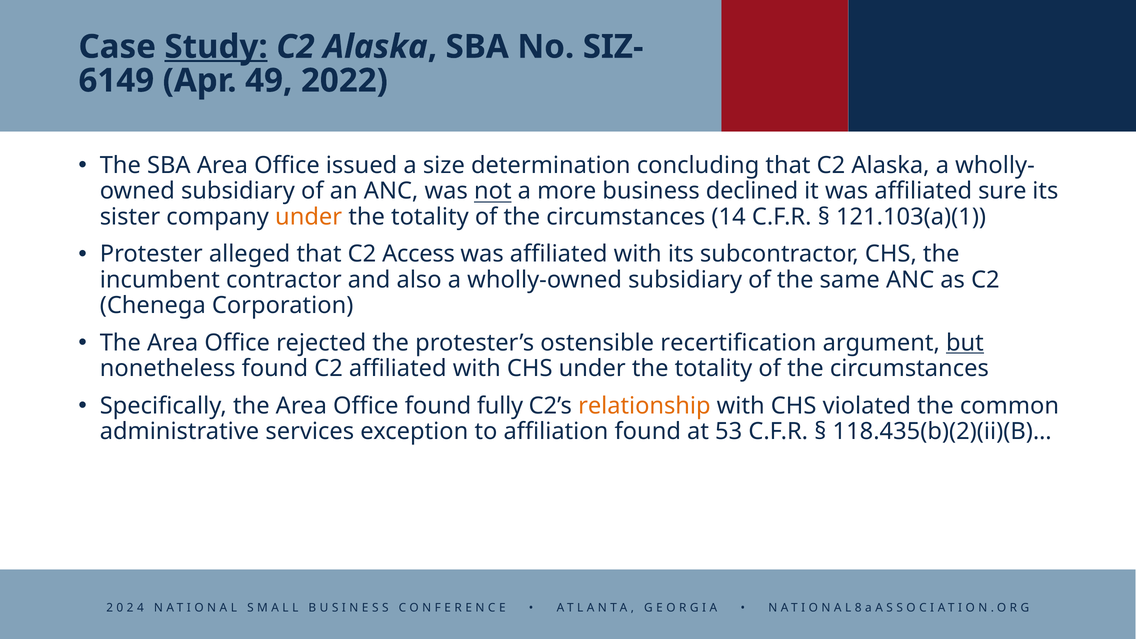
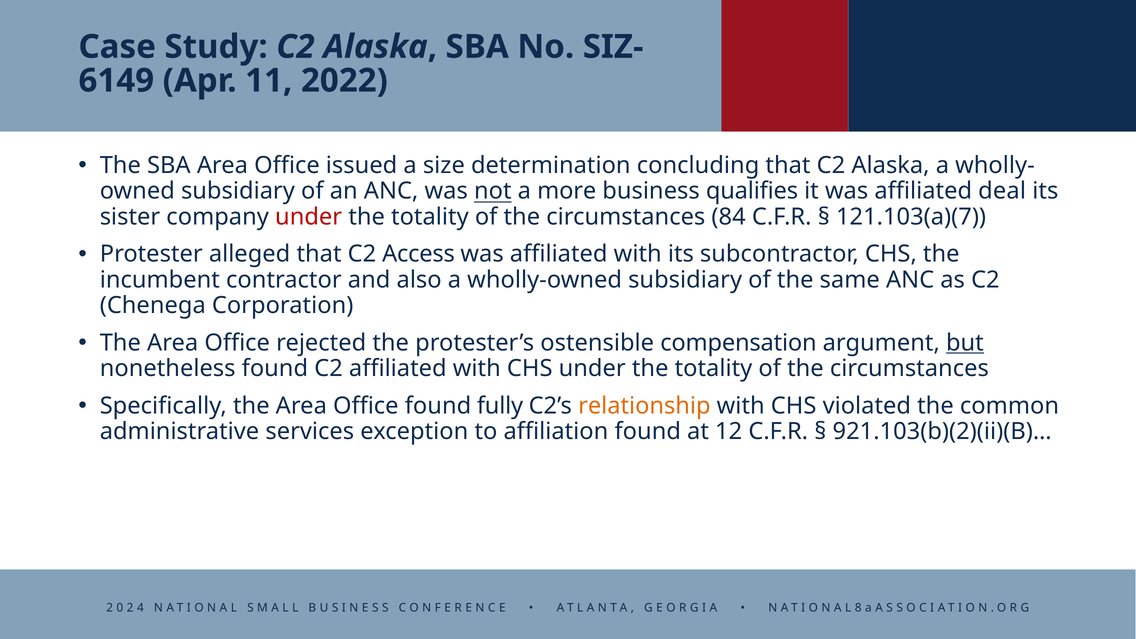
Study underline: present -> none
49: 49 -> 11
declined: declined -> qualifies
sure: sure -> deal
under at (309, 217) colour: orange -> red
14: 14 -> 84
121.103(a)(1: 121.103(a)(1 -> 121.103(a)(7
recertification: recertification -> compensation
53: 53 -> 12
118.435(b)(2)(ii)(B)…: 118.435(b)(2)(ii)(B)… -> 921.103(b)(2)(ii)(B)…
